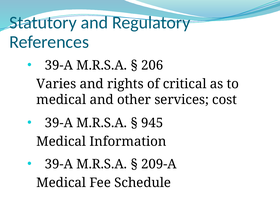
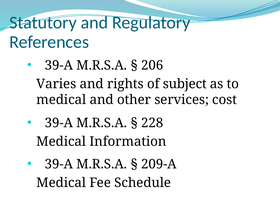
critical: critical -> subject
945: 945 -> 228
